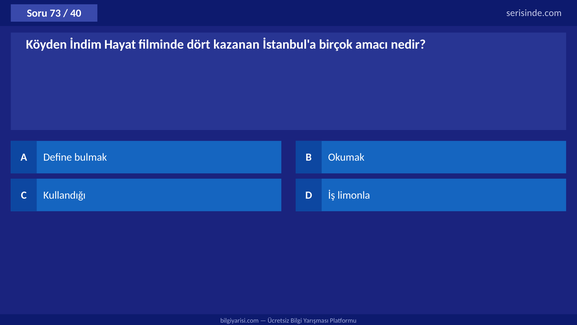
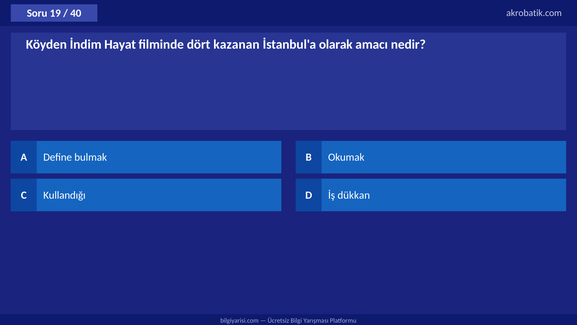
73: 73 -> 19
serisinde.com: serisinde.com -> akrobatik.com
birçok: birçok -> olarak
limonla: limonla -> dükkan
